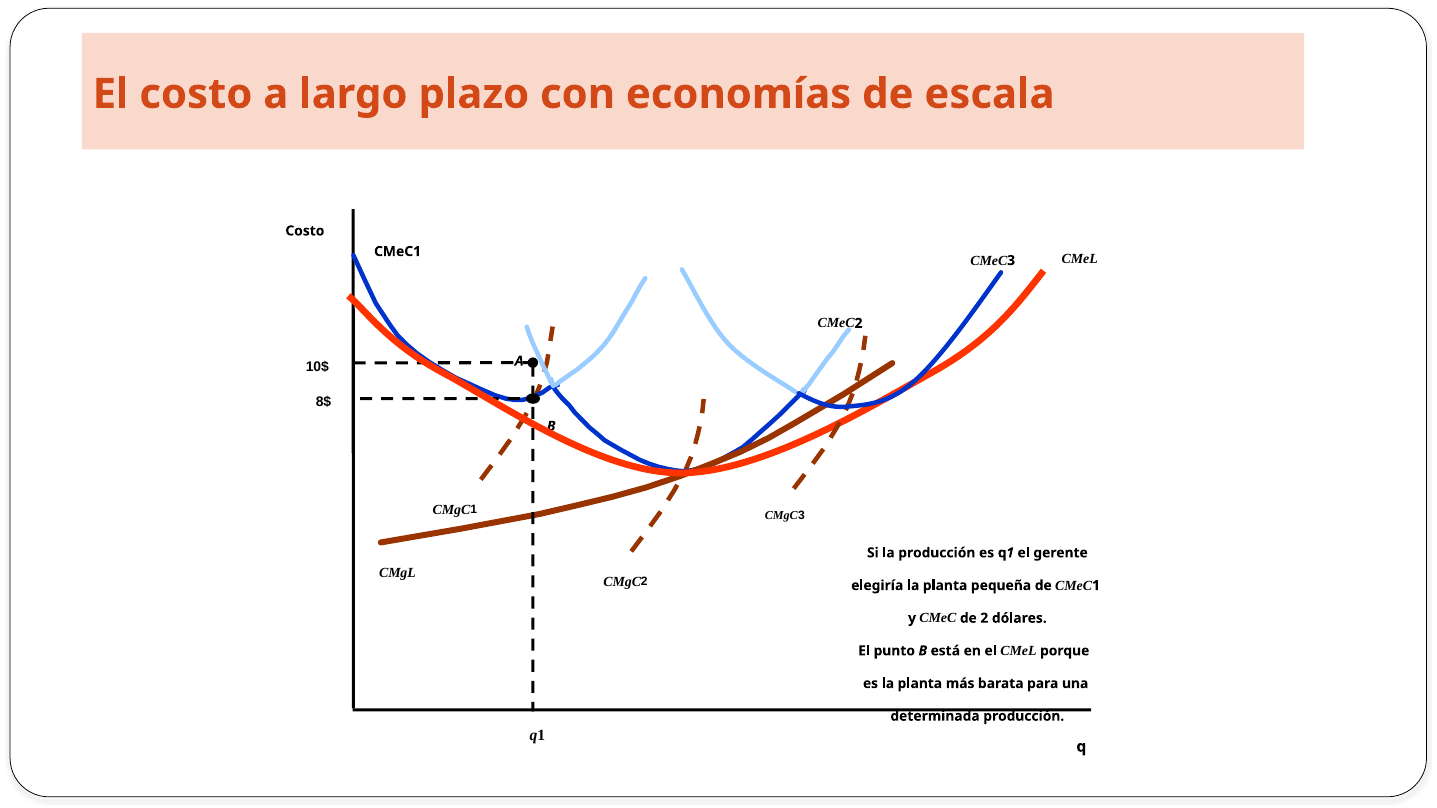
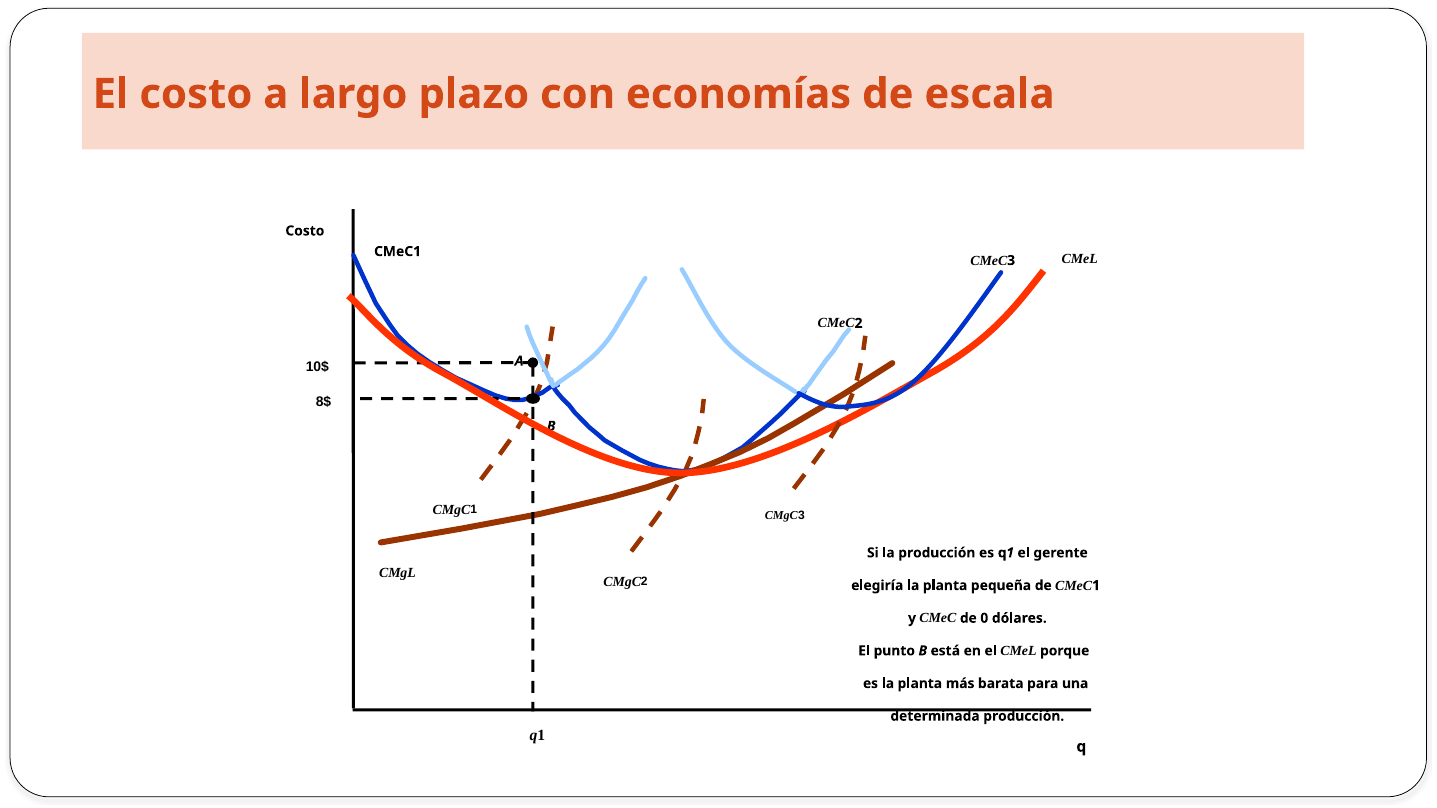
de 2: 2 -> 0
